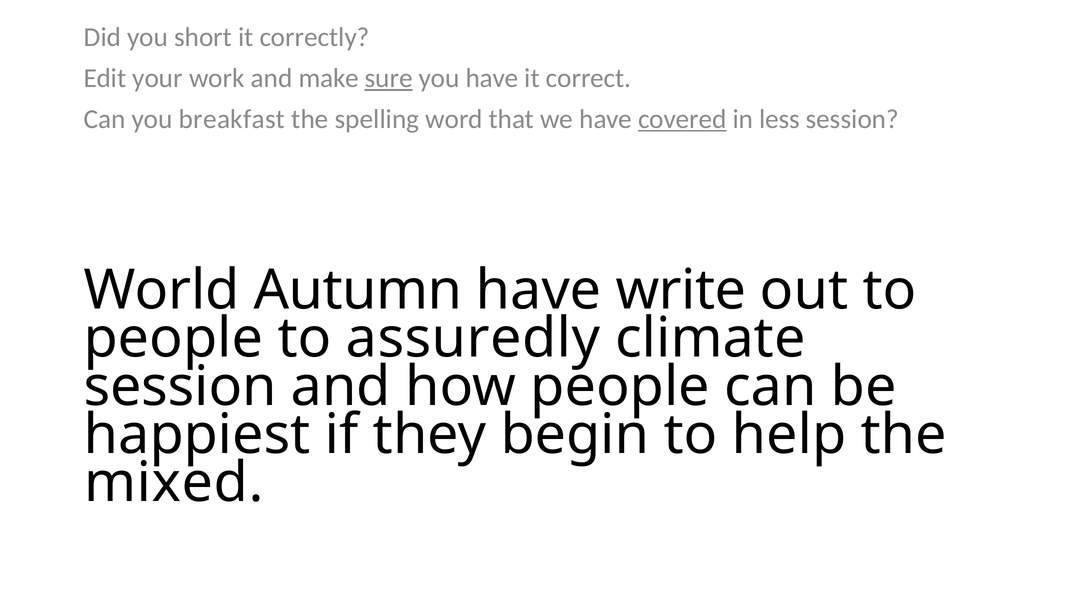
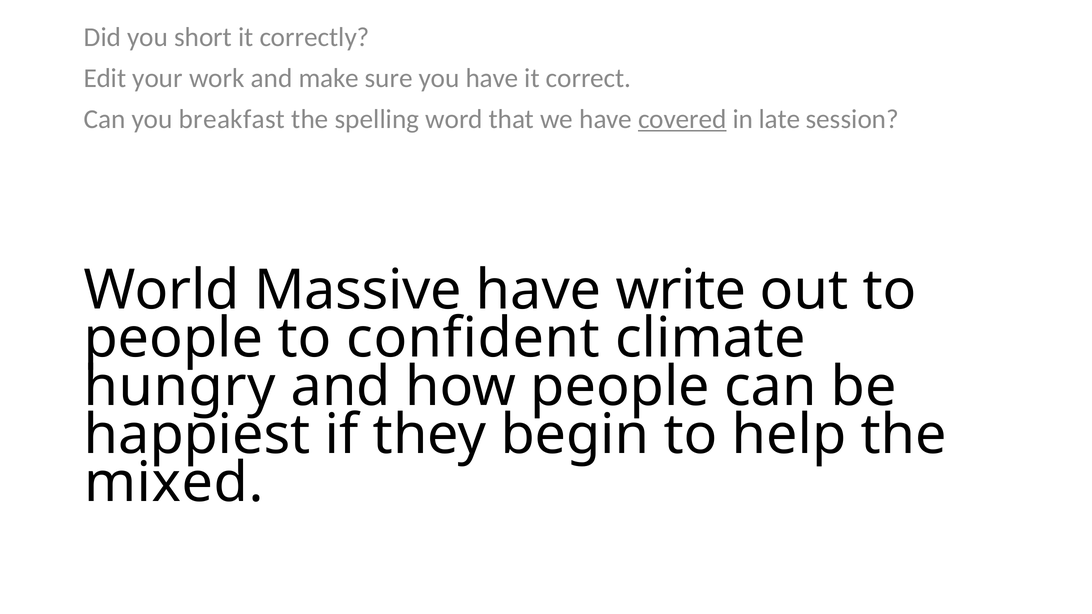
sure underline: present -> none
less: less -> late
Autumn: Autumn -> Massive
assuredly: assuredly -> confident
session at (180, 387): session -> hungry
